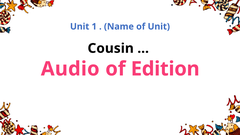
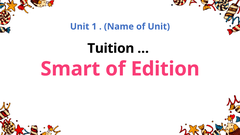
Cousin: Cousin -> Tuition
Audio: Audio -> Smart
